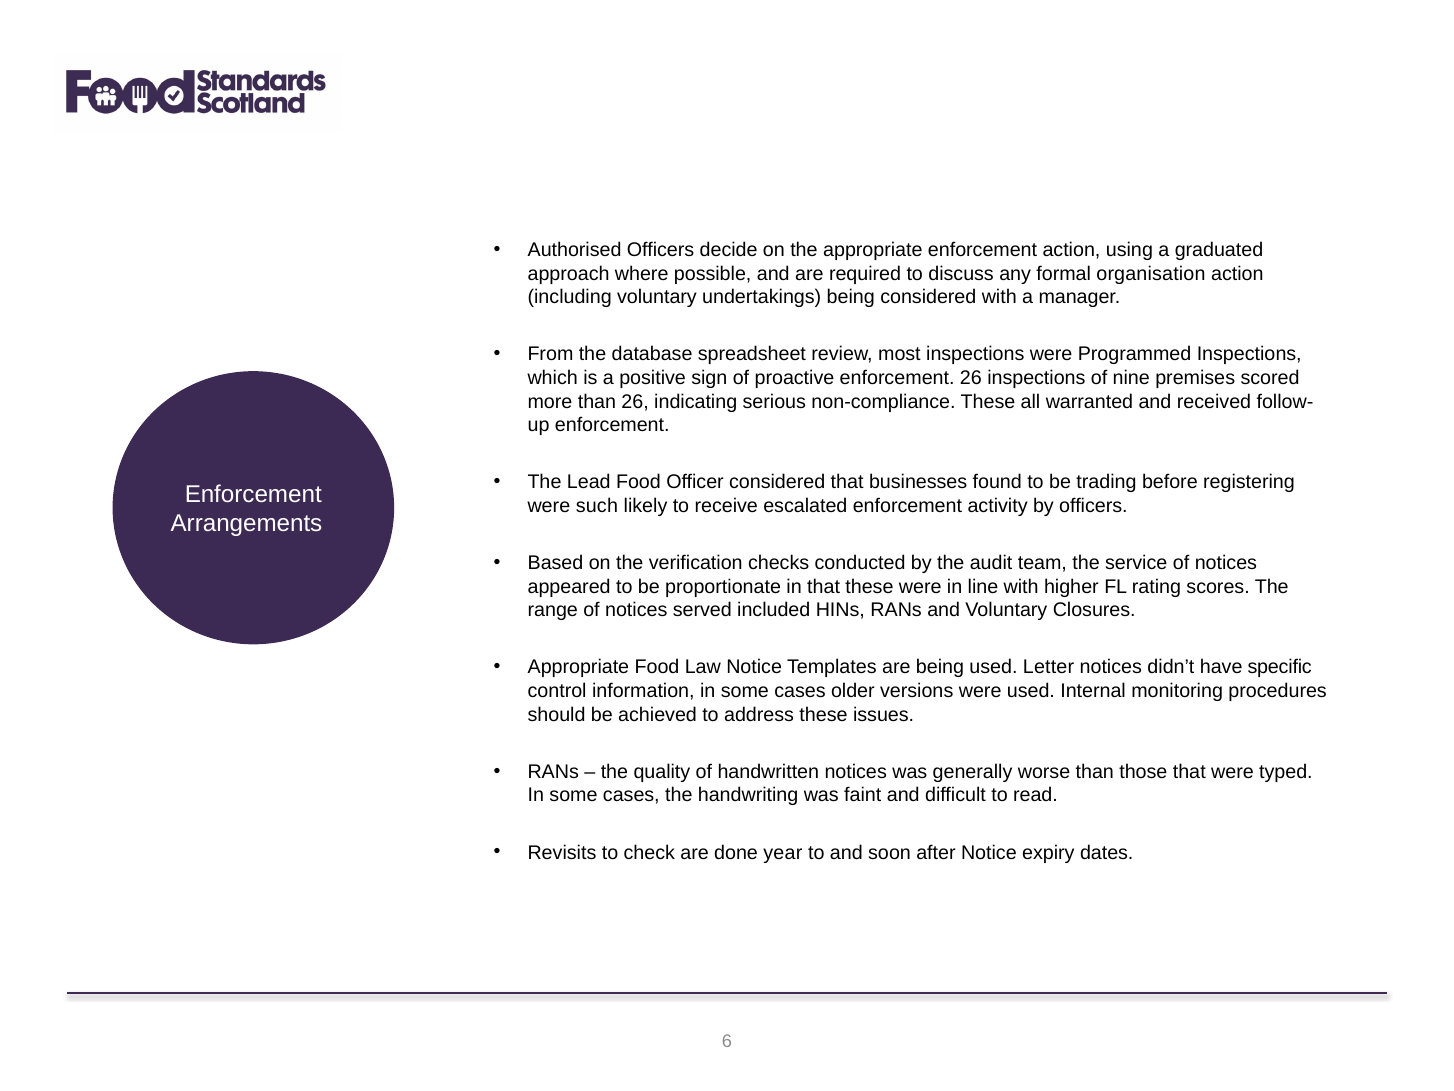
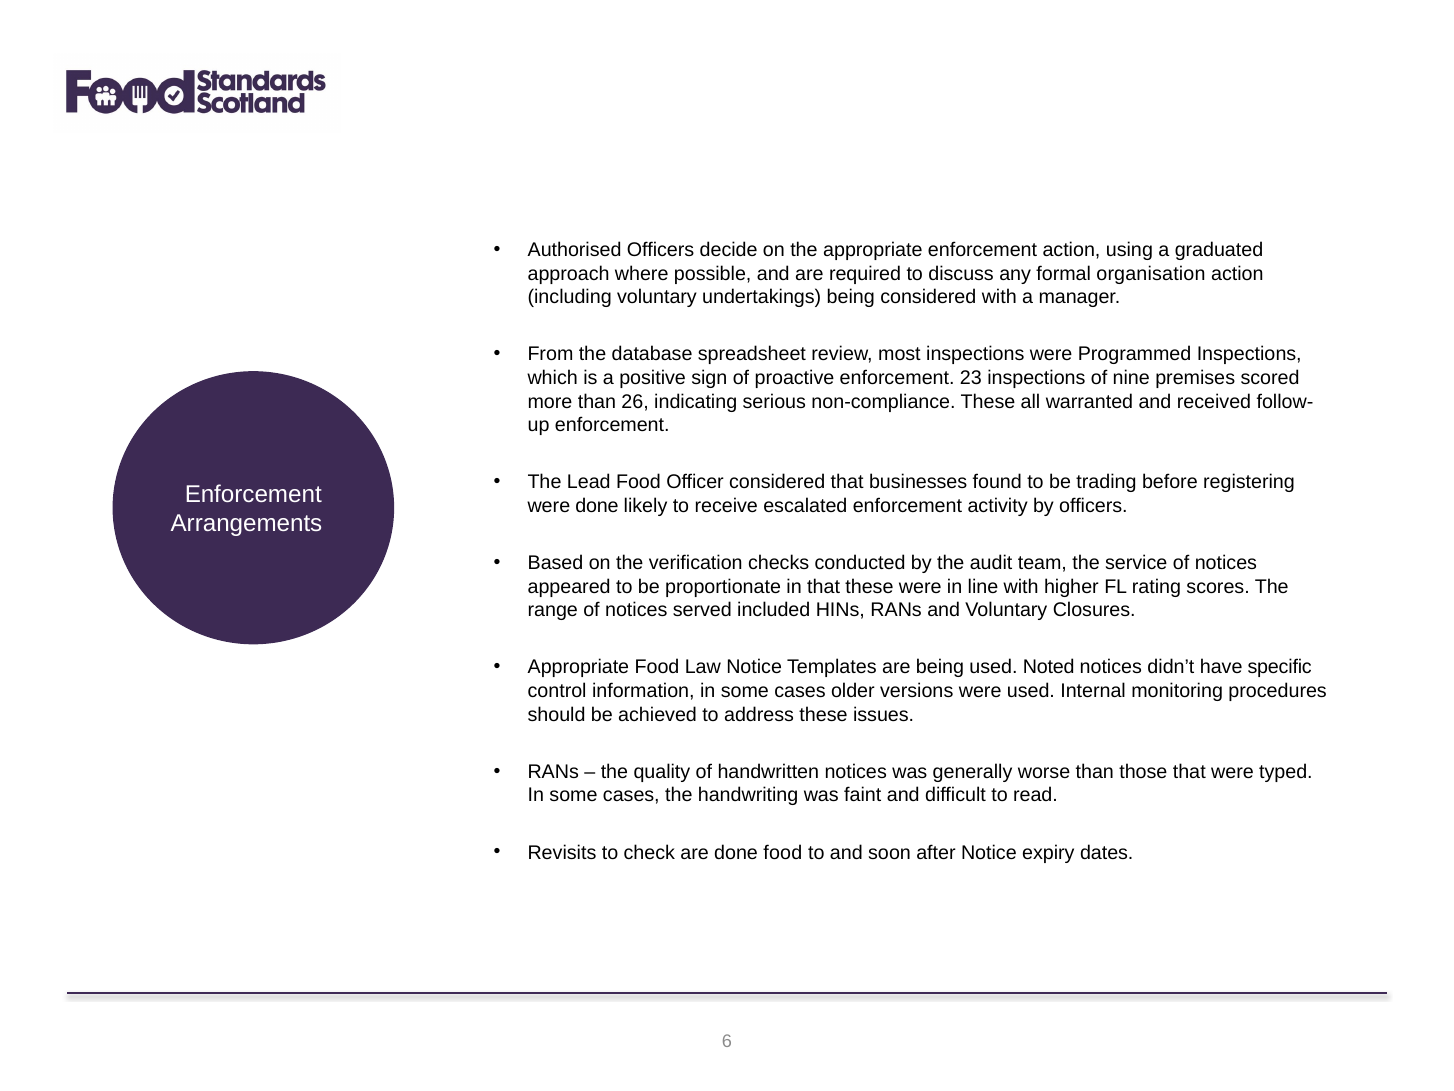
enforcement 26: 26 -> 23
were such: such -> done
Letter: Letter -> Noted
done year: year -> food
